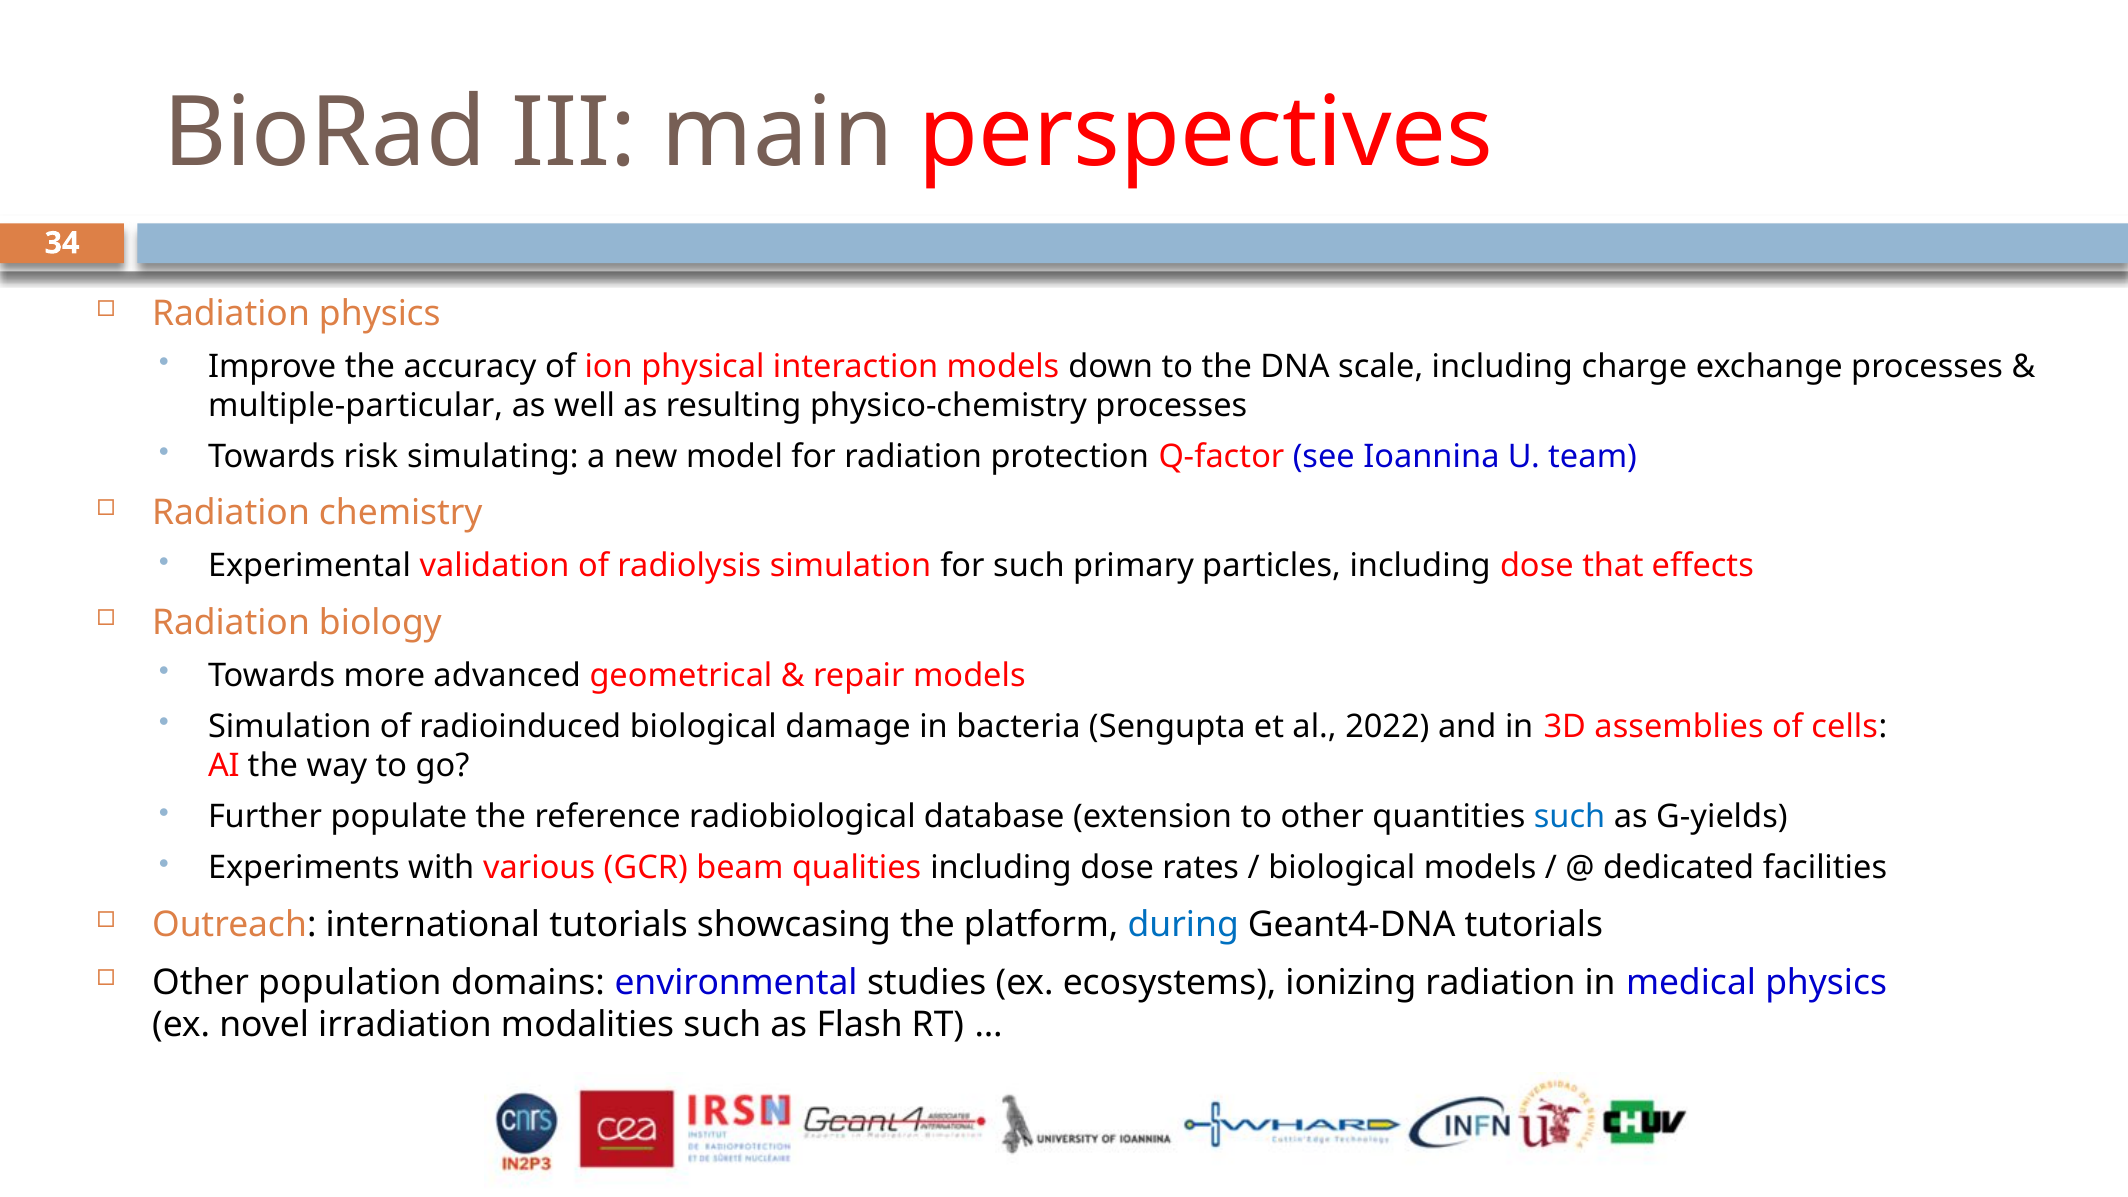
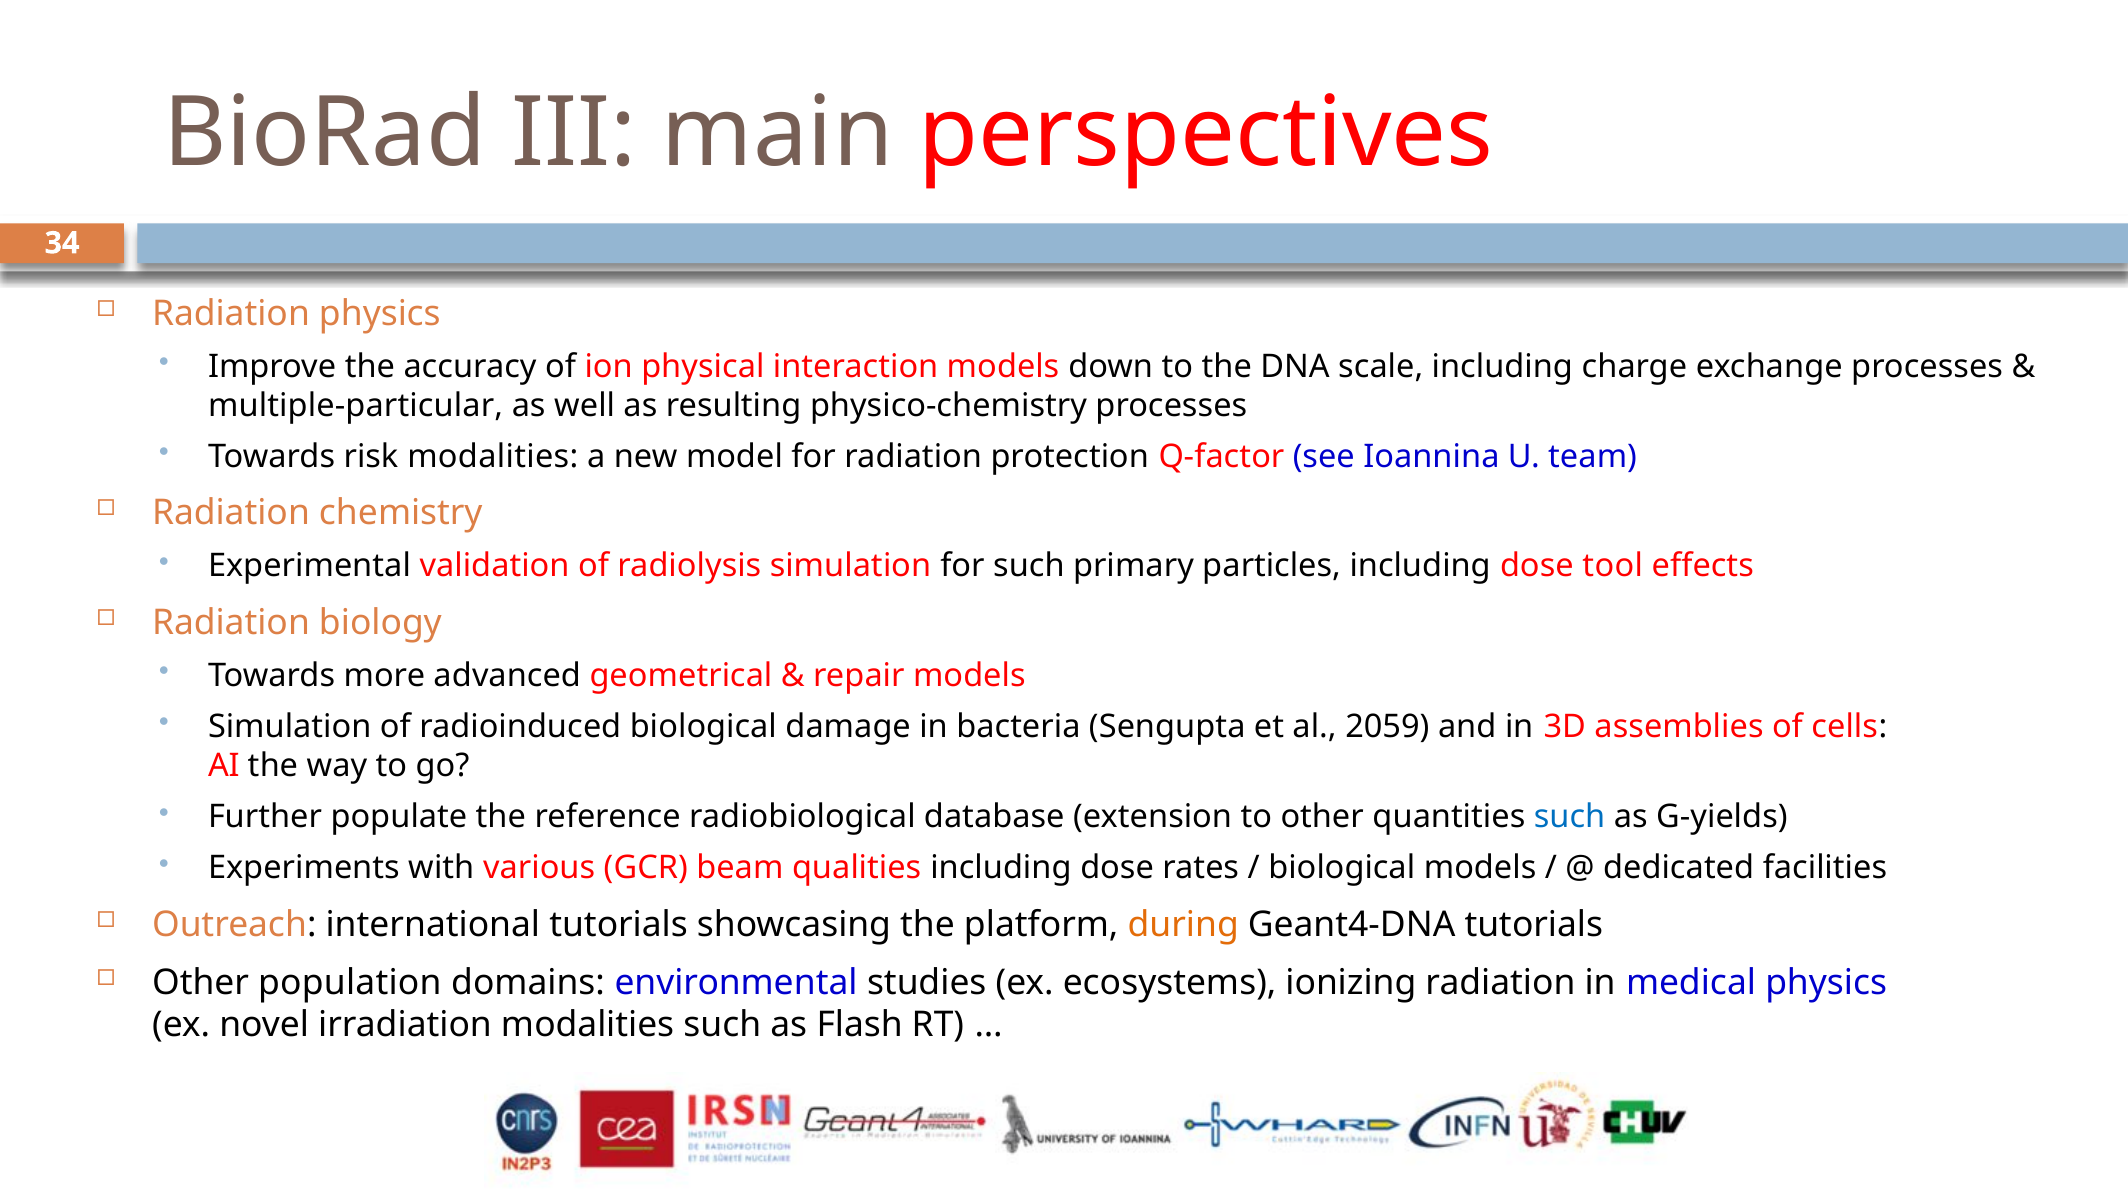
risk simulating: simulating -> modalities
that: that -> tool
2022: 2022 -> 2059
during colour: blue -> orange
